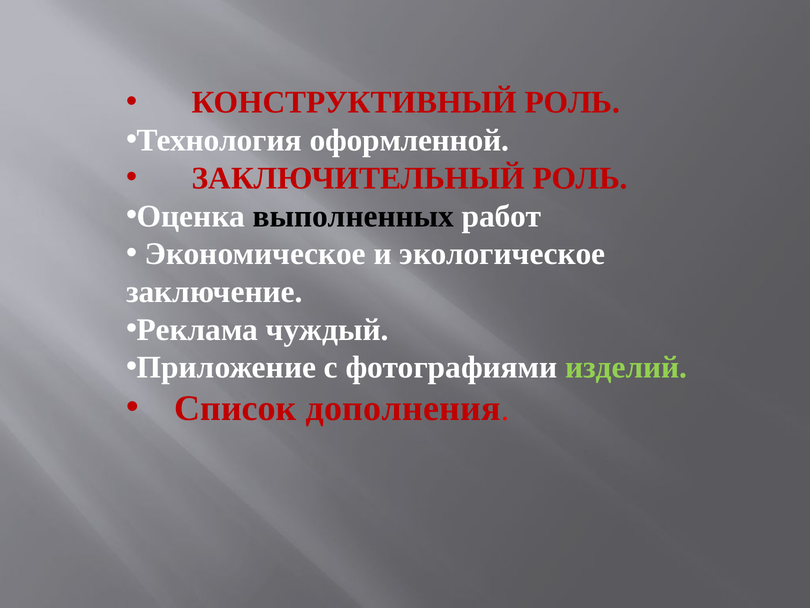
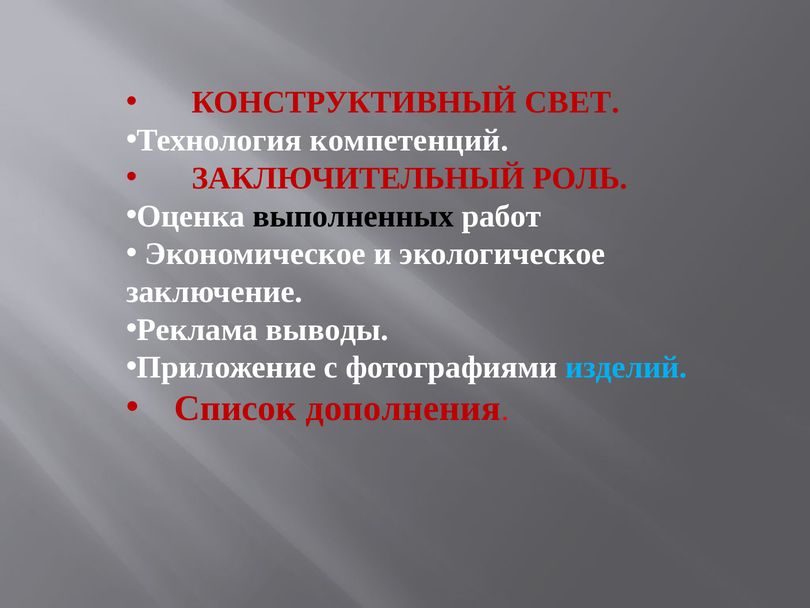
КОНСТРУКТИВНЫЙ РОЛЬ: РОЛЬ -> СВЕТ
оформленной: оформленной -> компетенций
чуждый: чуждый -> выводы
изделий colour: light green -> light blue
